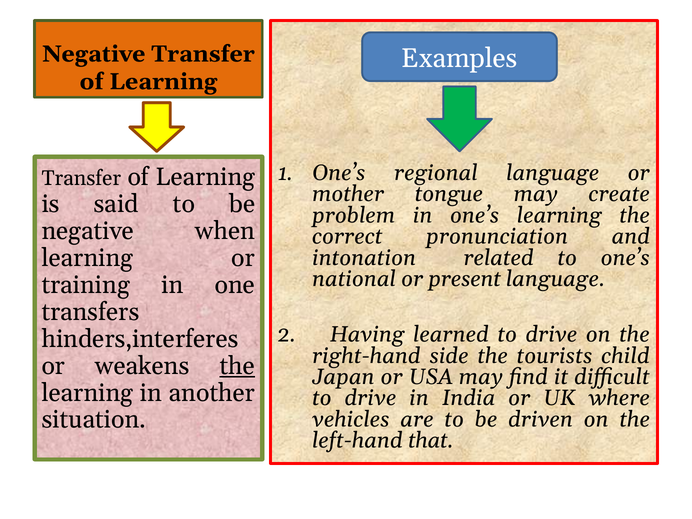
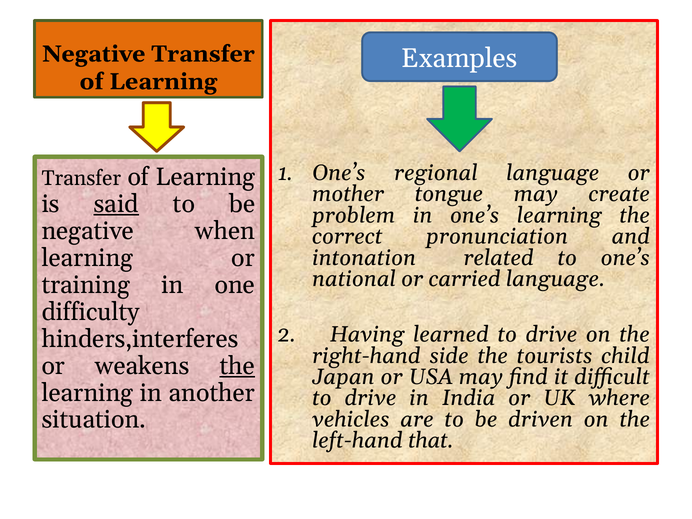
said underline: none -> present
present: present -> carried
transfers: transfers -> difficulty
